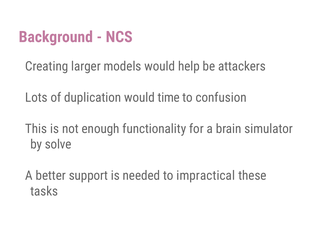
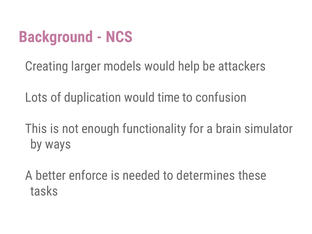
solve: solve -> ways
support: support -> enforce
impractical: impractical -> determines
